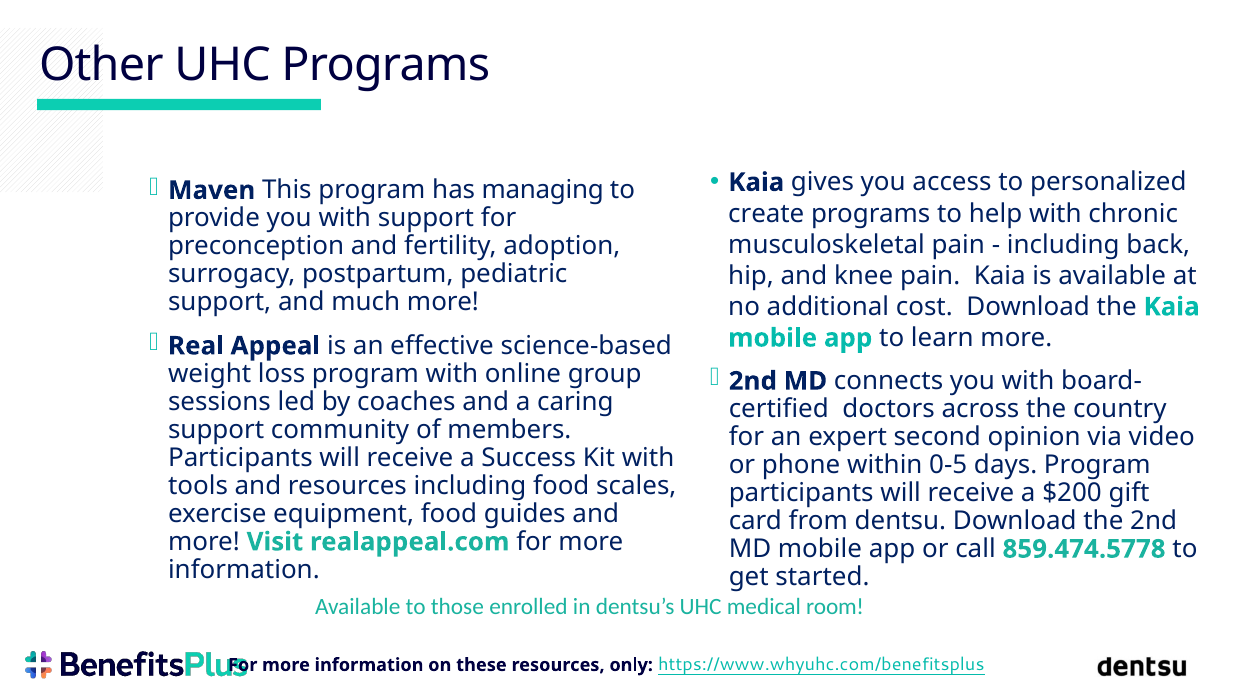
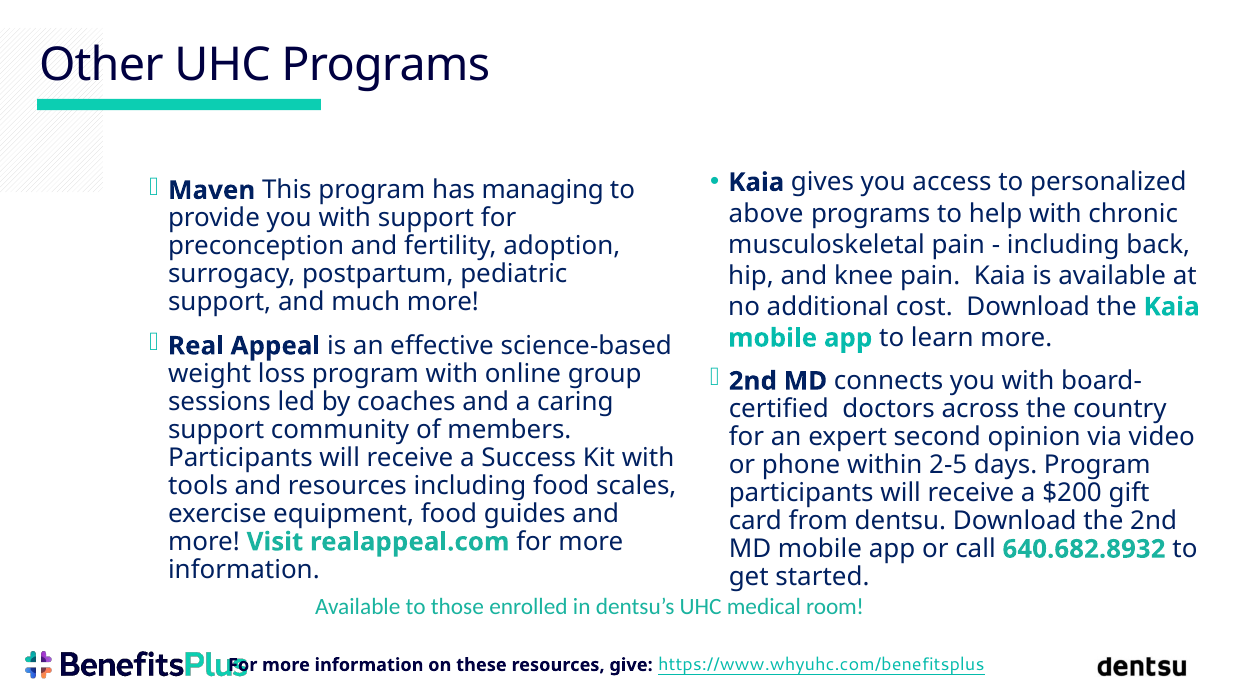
create: create -> above
0-5: 0-5 -> 2-5
859.474.5778: 859.474.5778 -> 640.682.8932
only: only -> give
